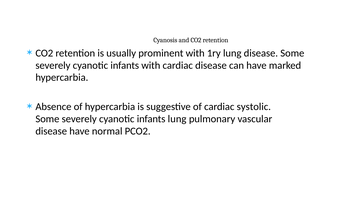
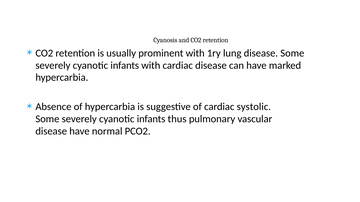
infants lung: lung -> thus
